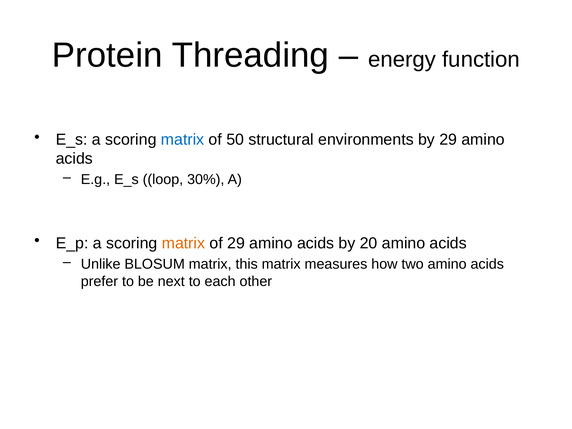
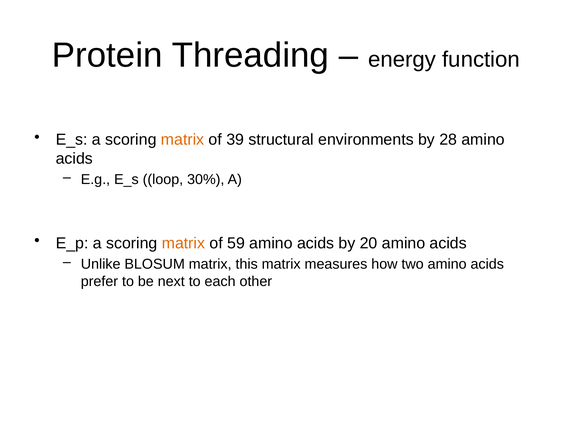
matrix at (183, 140) colour: blue -> orange
50: 50 -> 39
by 29: 29 -> 28
of 29: 29 -> 59
